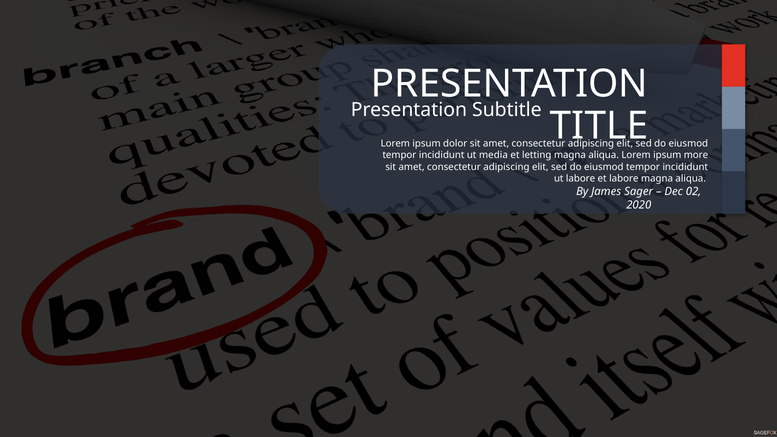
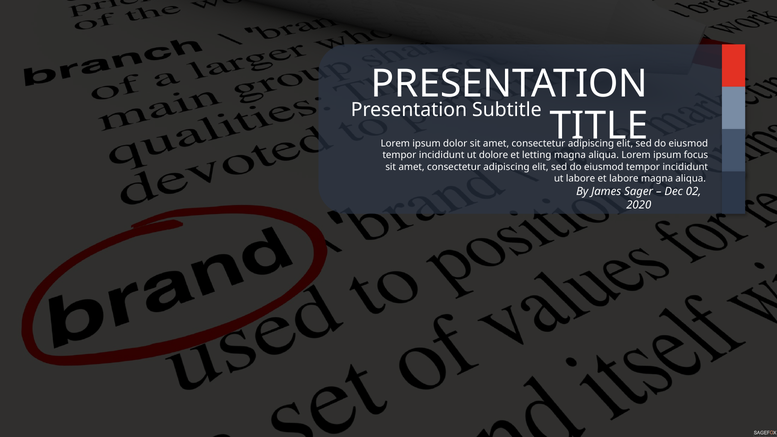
media: media -> dolore
more: more -> focus
